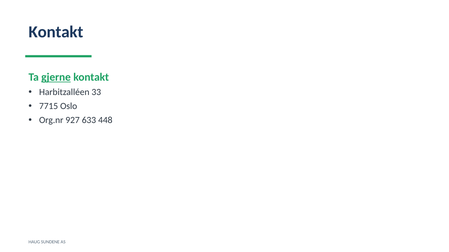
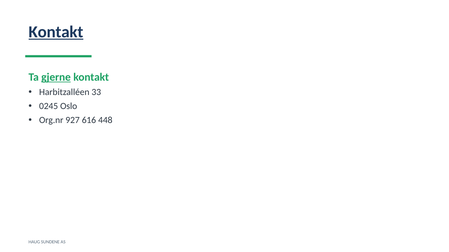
Kontakt at (56, 32) underline: none -> present
7715: 7715 -> 0245
633: 633 -> 616
